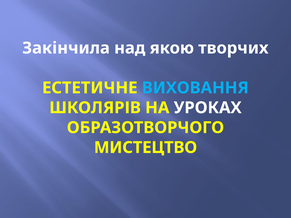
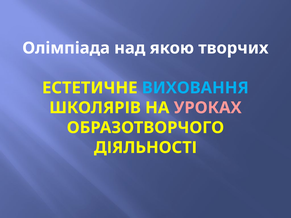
Закінчила: Закінчила -> Олімпіада
УРОКАХ colour: white -> pink
МИСТЕЦТВО: МИСТЕЦТВО -> ДІЯЛЬНОСТІ
